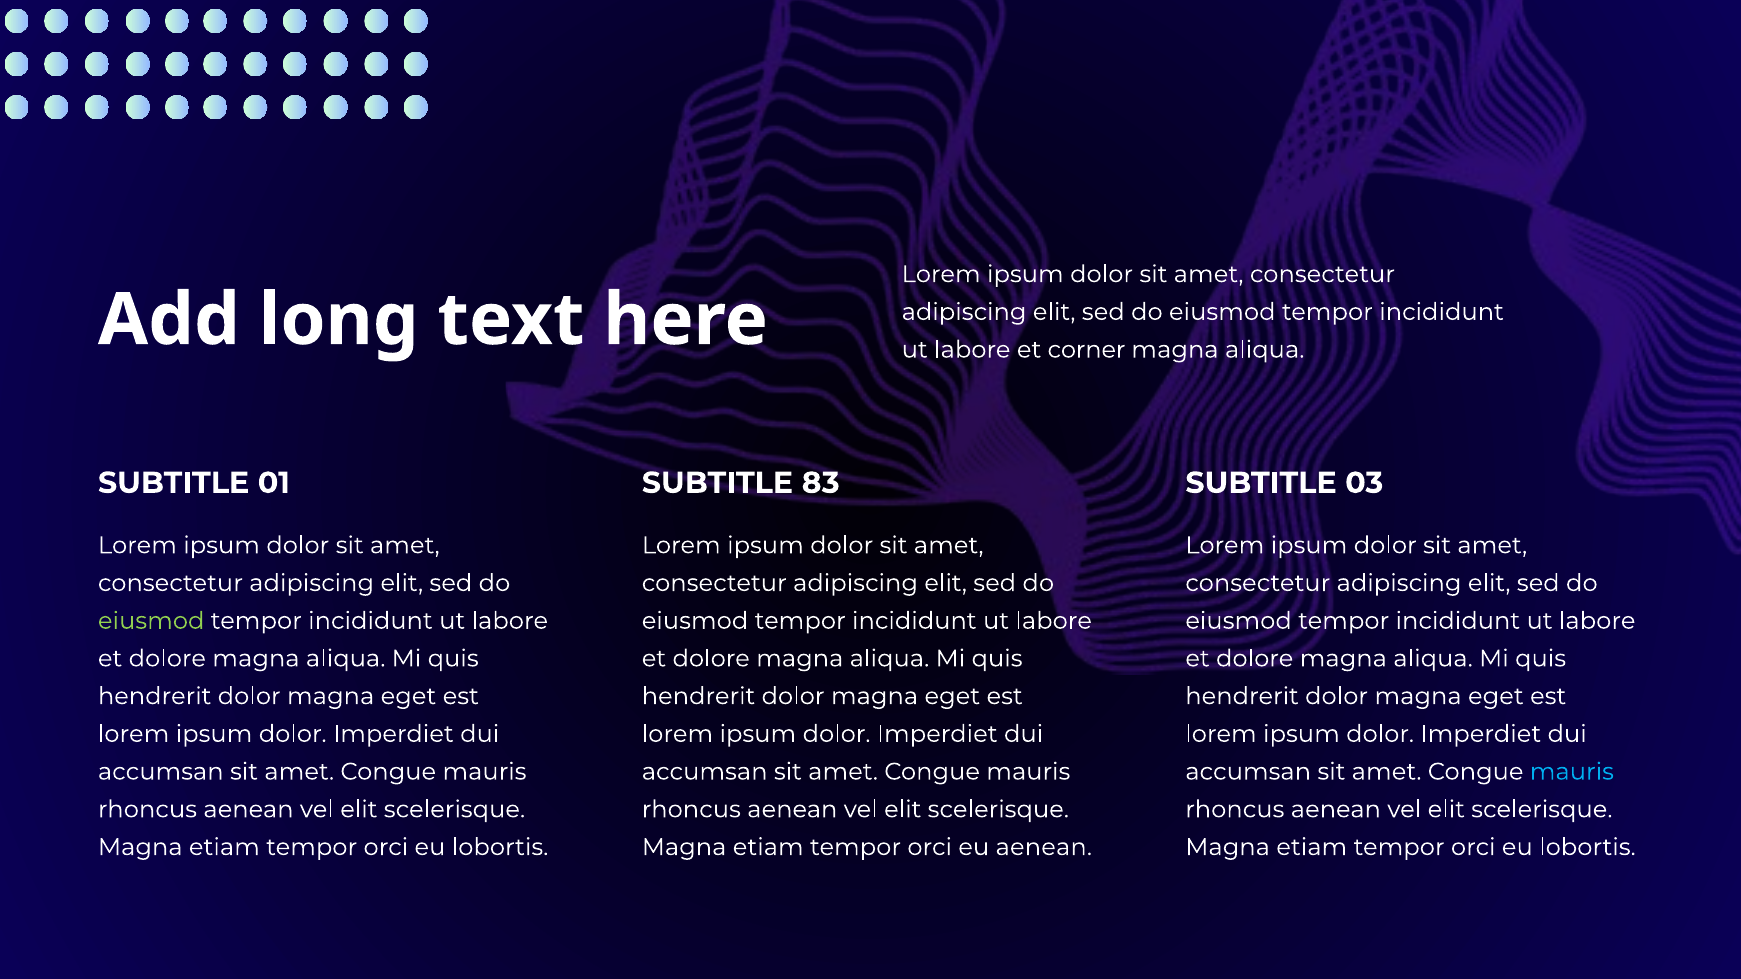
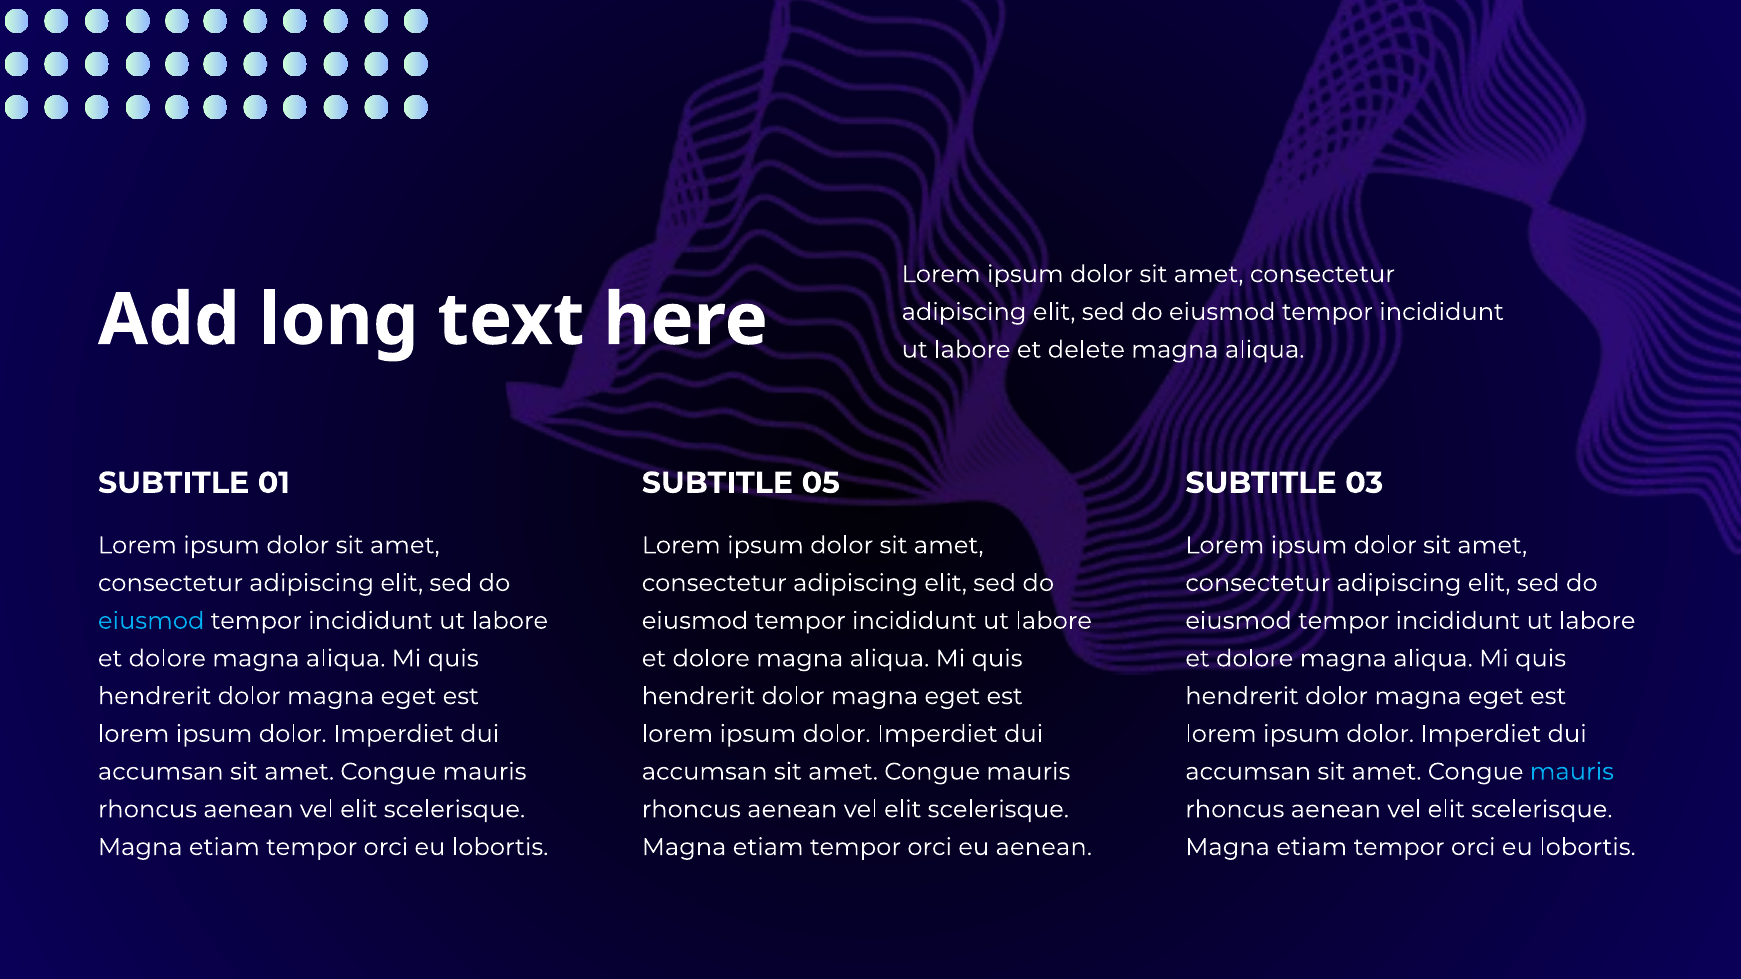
corner: corner -> delete
83: 83 -> 05
eiusmod at (151, 621) colour: light green -> light blue
